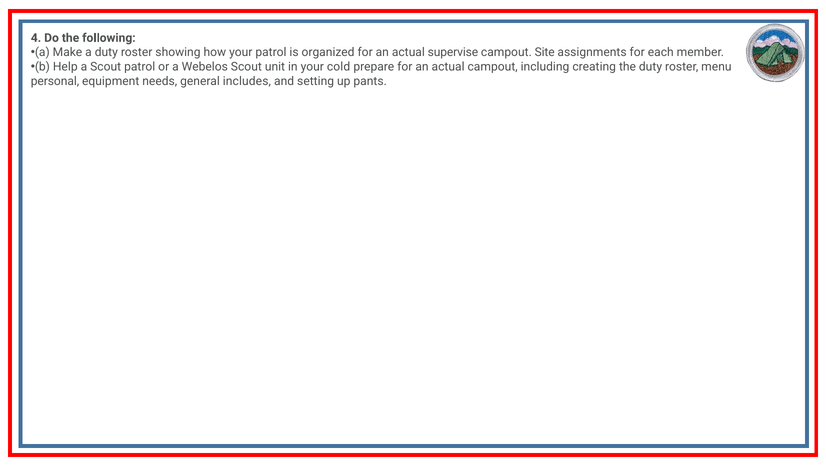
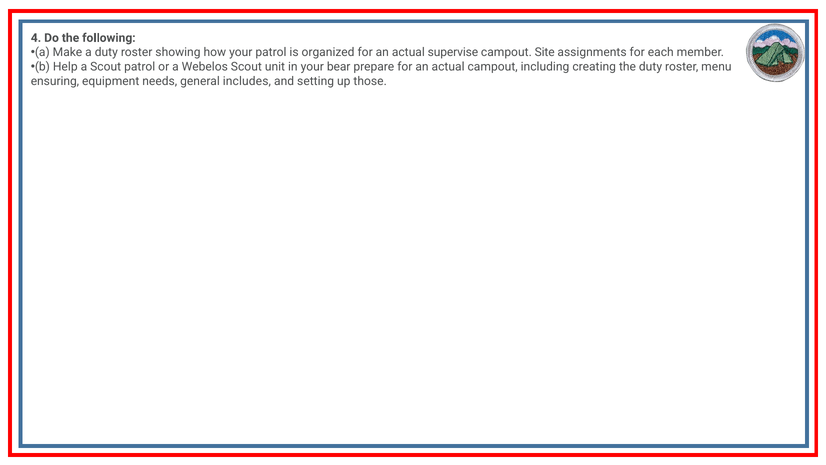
cold: cold -> bear
personal: personal -> ensuring
pants: pants -> those
